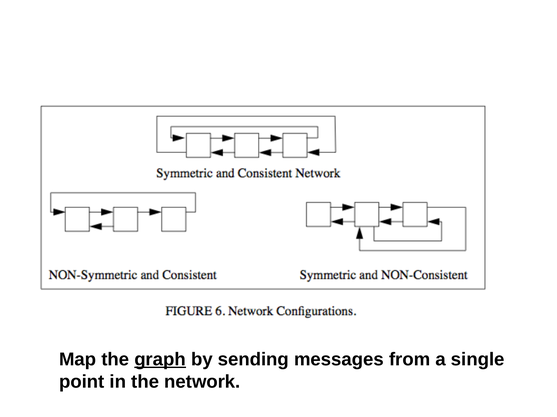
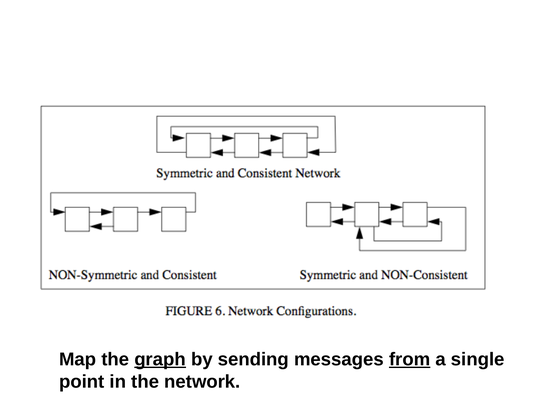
from underline: none -> present
